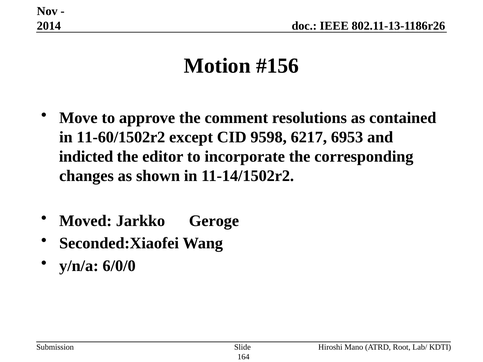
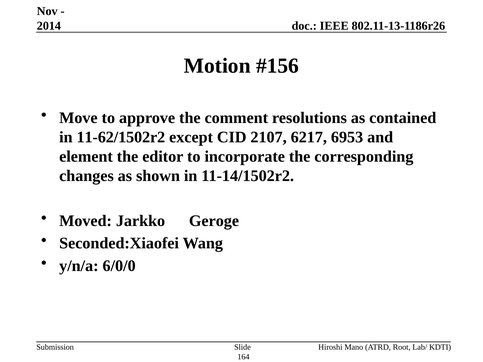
11-60/1502r2: 11-60/1502r2 -> 11-62/1502r2
9598: 9598 -> 2107
indicted: indicted -> element
